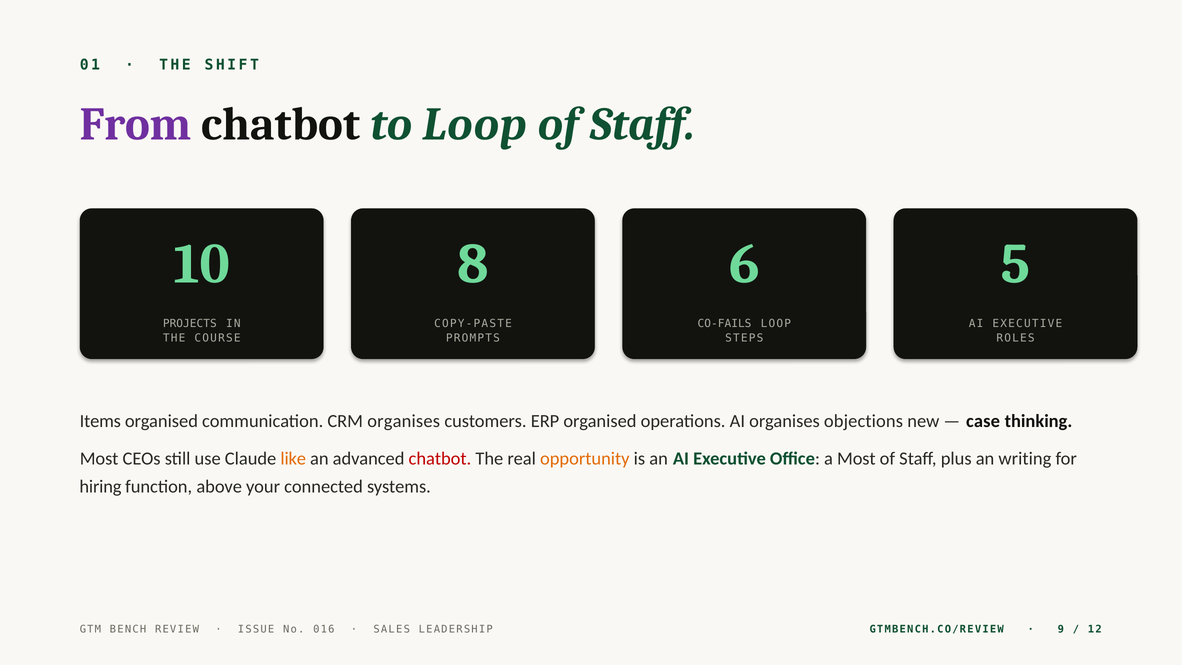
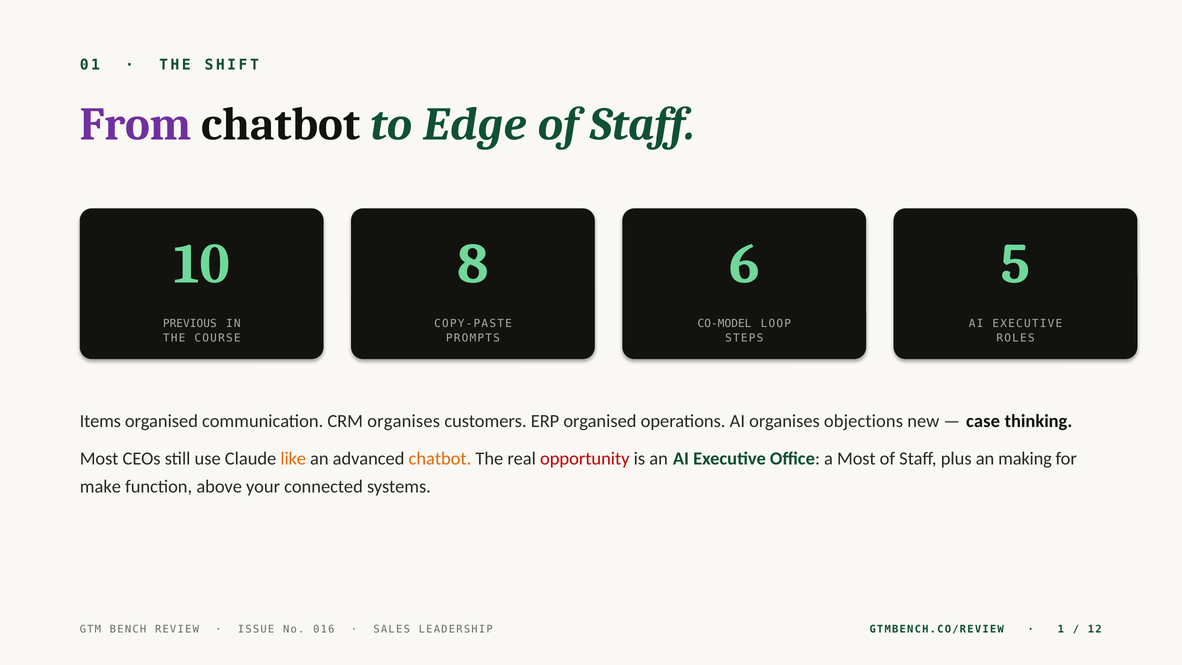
to Loop: Loop -> Edge
PROJECTS: PROJECTS -> PREVIOUS
CO-FAILS: CO-FAILS -> CO-MODEL
chatbot at (440, 459) colour: red -> orange
opportunity colour: orange -> red
writing: writing -> making
hiring: hiring -> make
9: 9 -> 1
